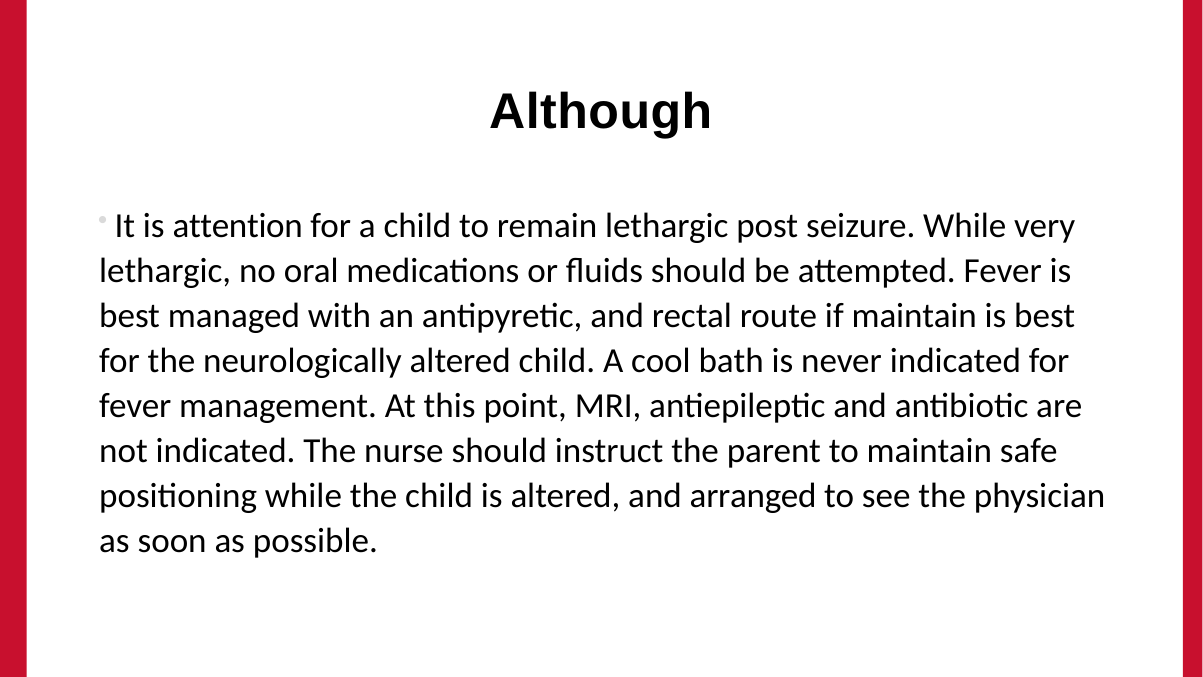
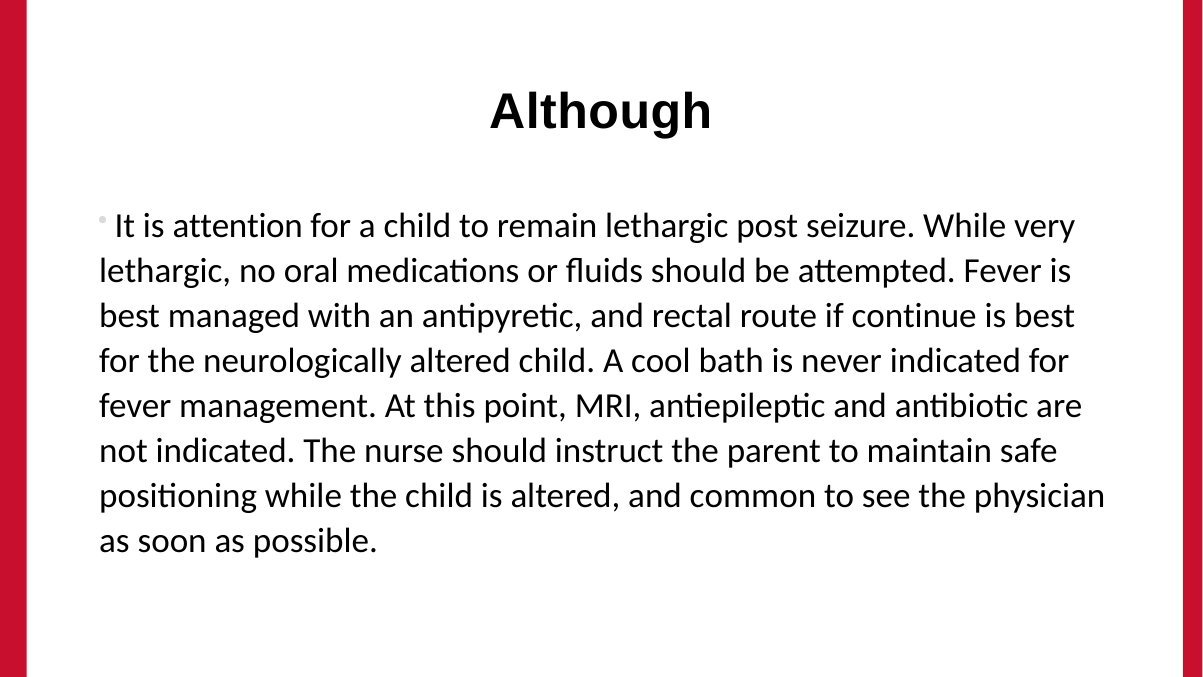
if maintain: maintain -> continue
arranged: arranged -> common
